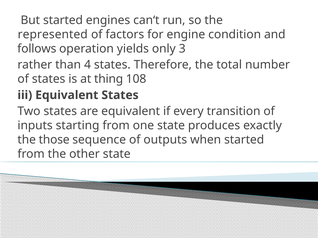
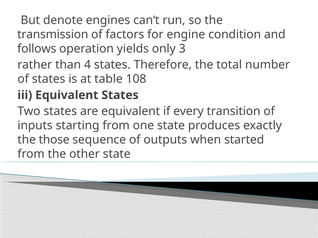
But started: started -> denote
represented: represented -> transmission
thing: thing -> table
